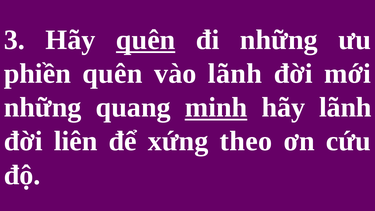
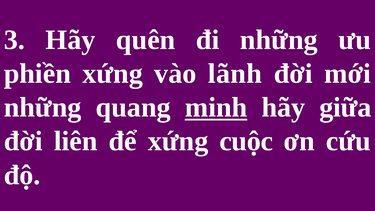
quên at (146, 40) underline: present -> none
phiền quên: quên -> xứng
hãy lãnh: lãnh -> giữa
theo: theo -> cuộc
